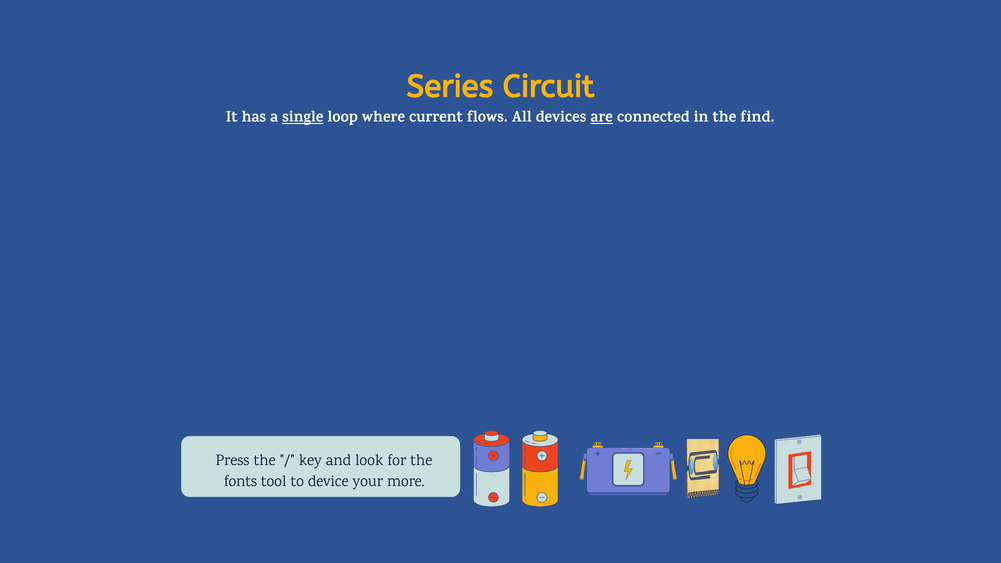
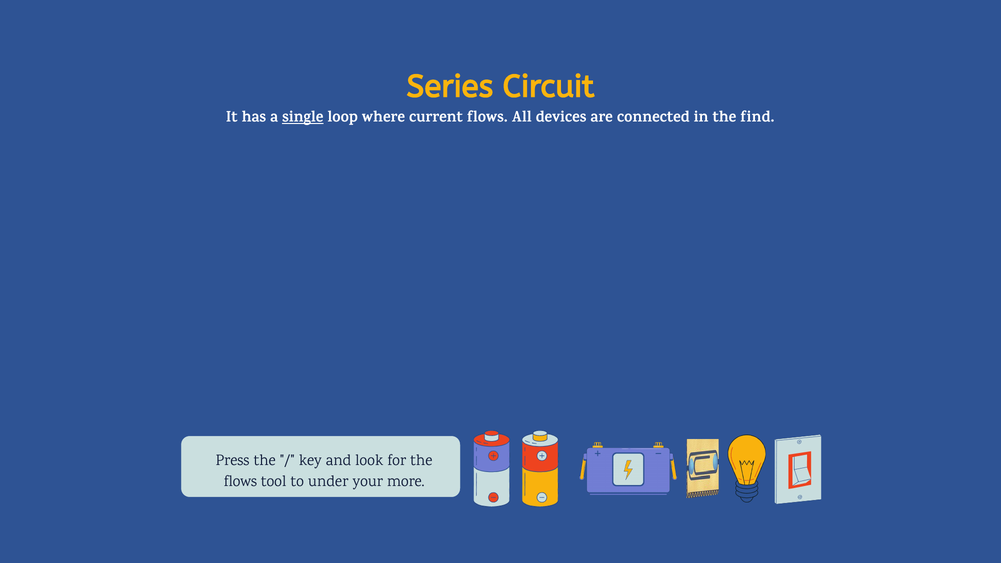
are underline: present -> none
fonts at (240, 481): fonts -> flows
device: device -> under
